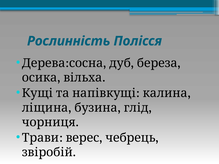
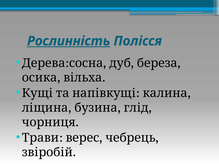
Рослинність underline: none -> present
